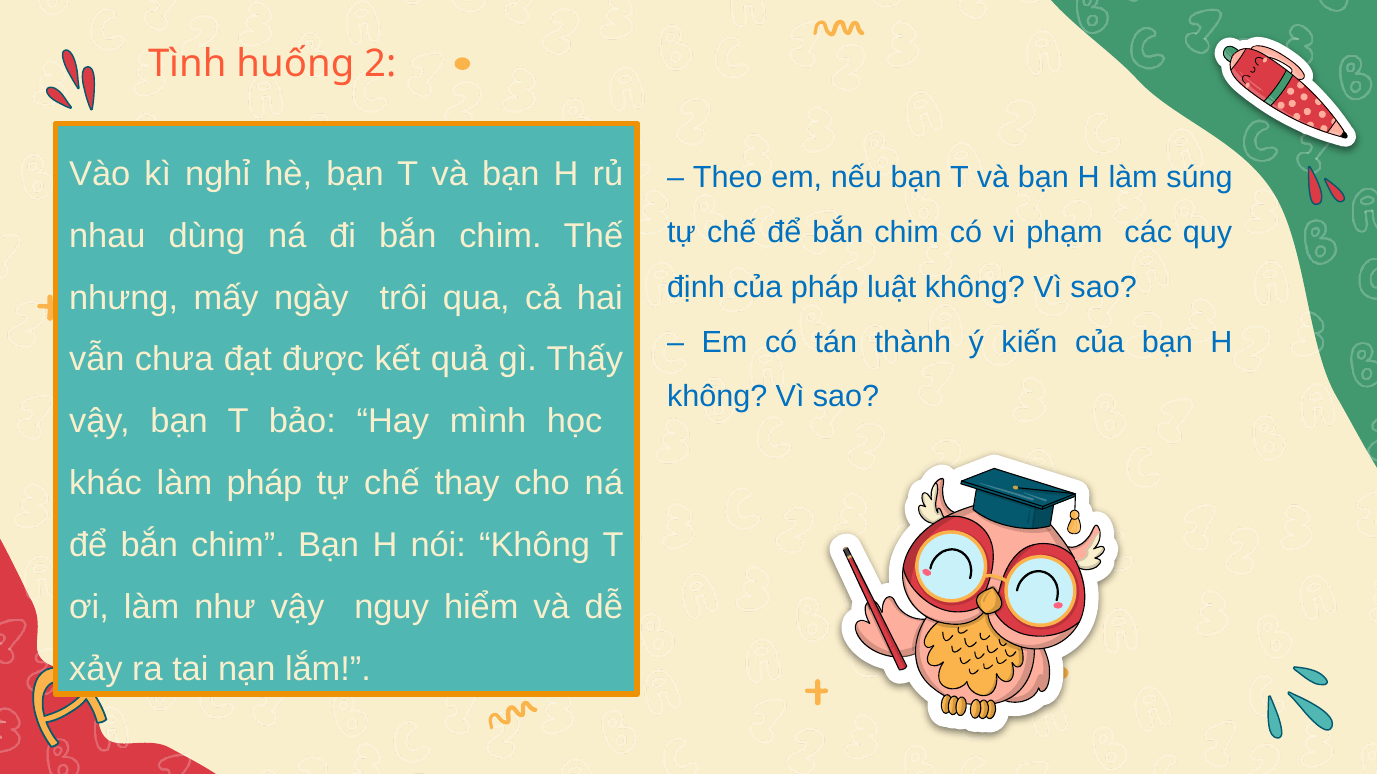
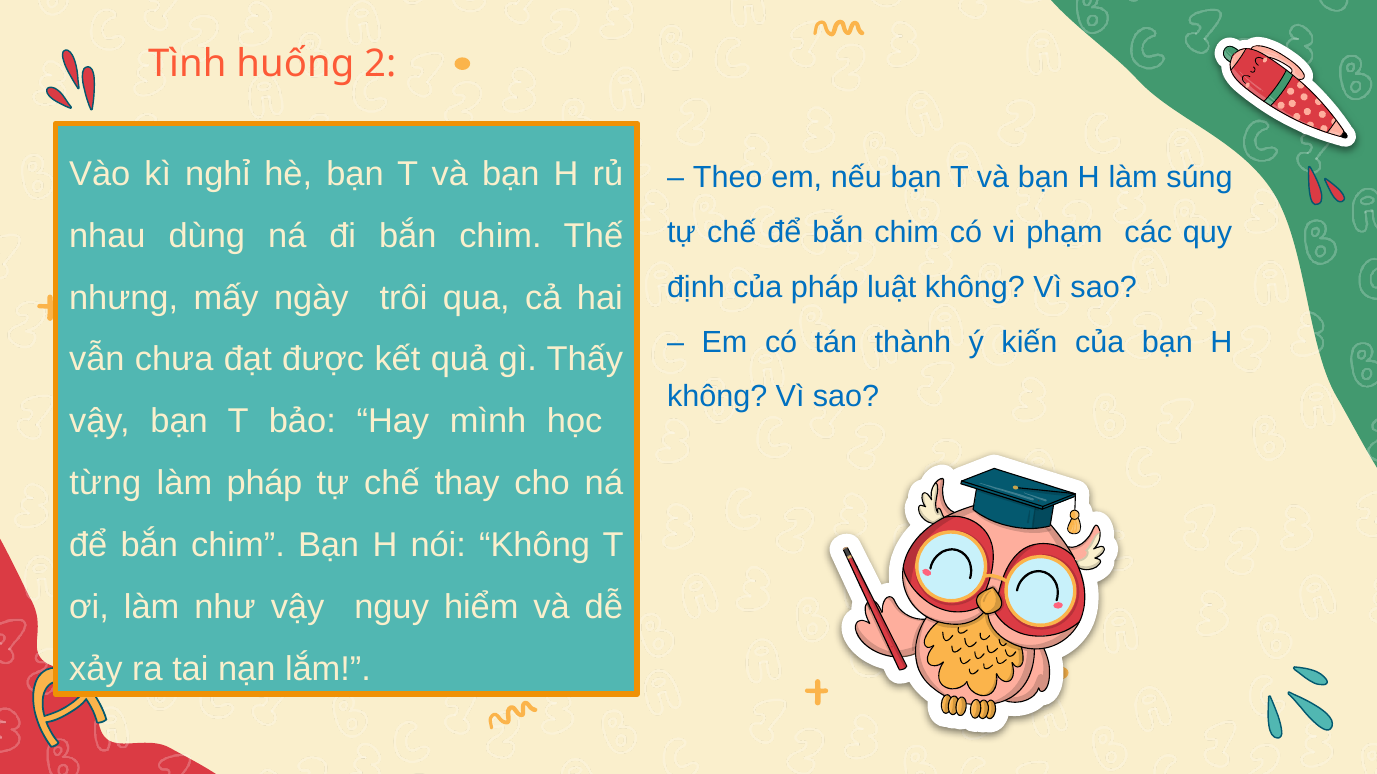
khác: khác -> từng
